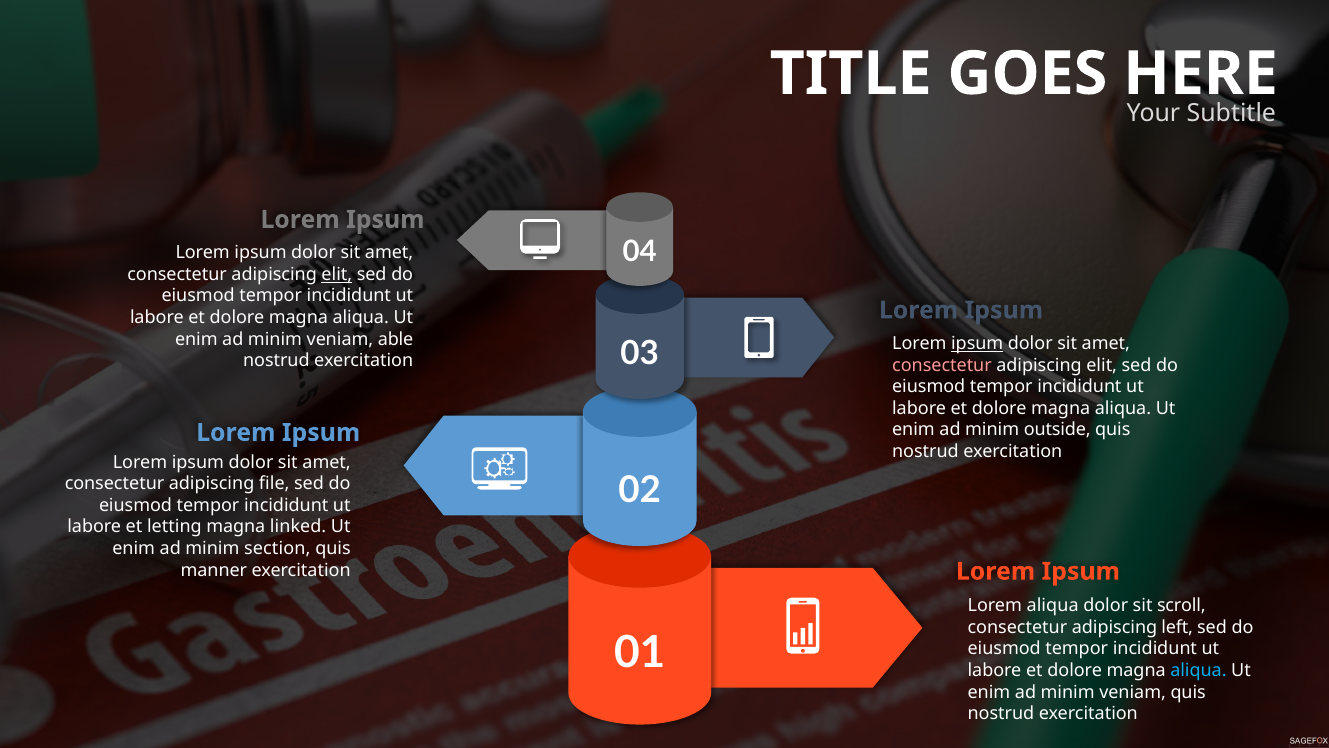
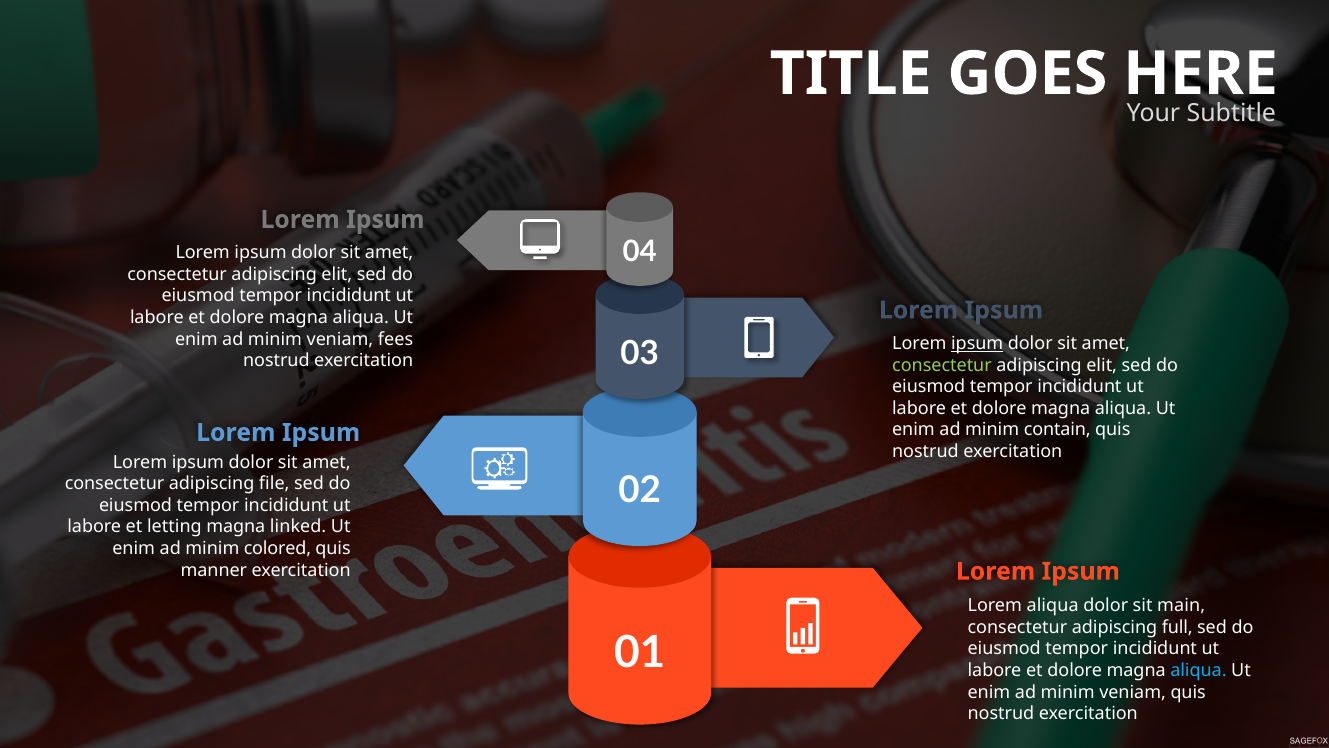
elit at (337, 274) underline: present -> none
able: able -> fees
consectetur at (942, 365) colour: pink -> light green
outside: outside -> contain
section: section -> colored
scroll: scroll -> main
left: left -> full
